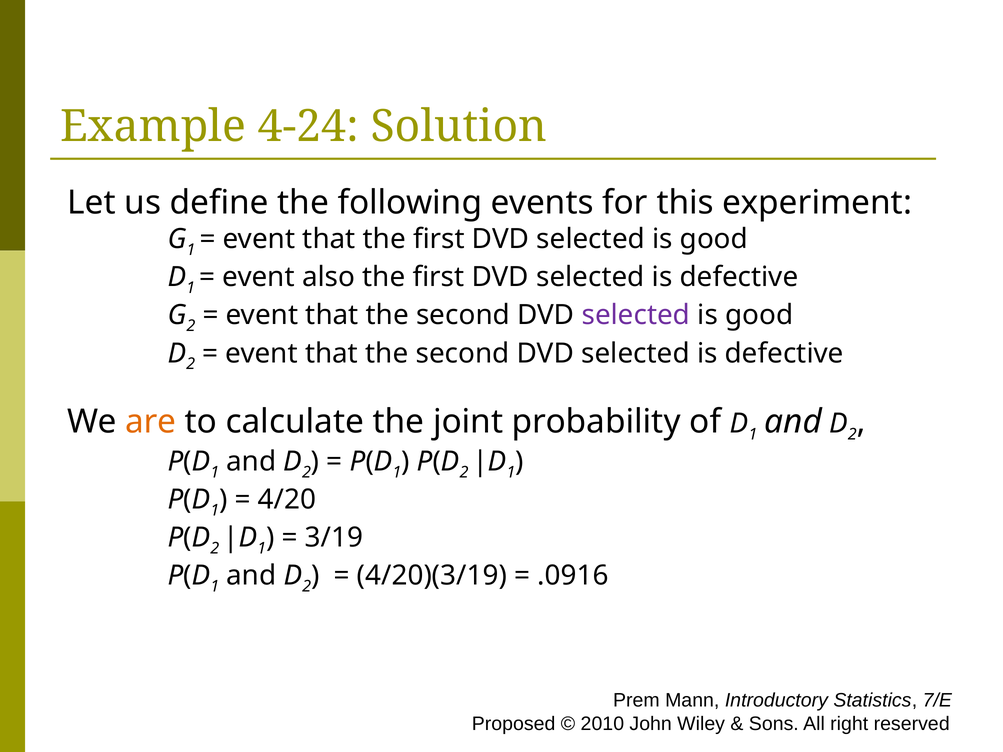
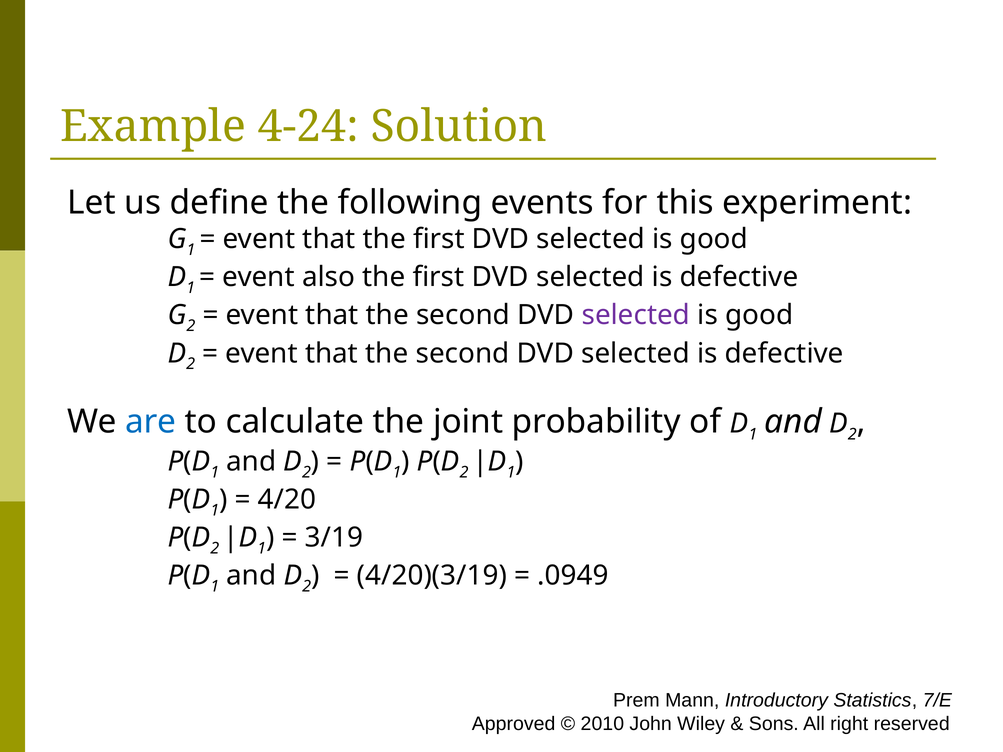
are colour: orange -> blue
.0916: .0916 -> .0949
Proposed: Proposed -> Approved
